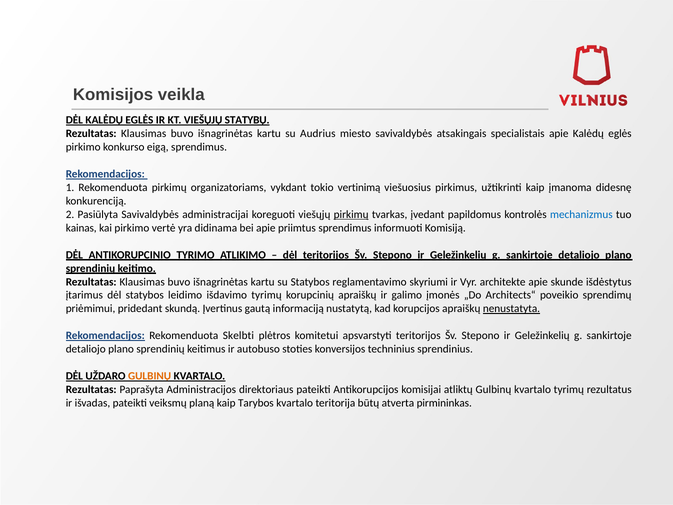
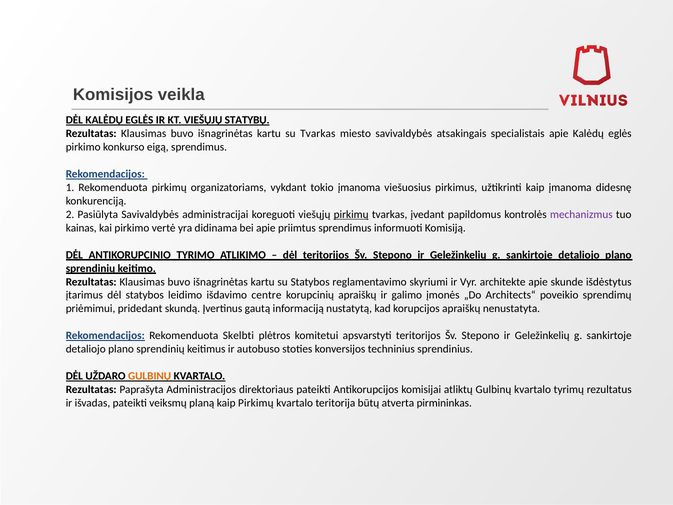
su Audrius: Audrius -> Tvarkas
tokio vertinimą: vertinimą -> įmanoma
mechanizmus colour: blue -> purple
išdavimo tyrimų: tyrimų -> centre
nenustatyta underline: present -> none
kaip Tarybos: Tarybos -> Pirkimų
